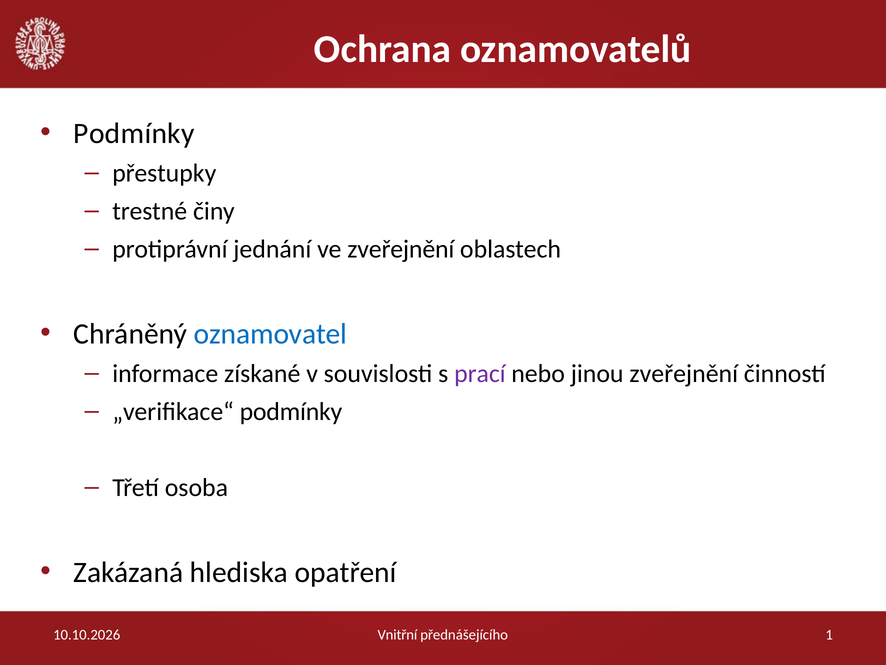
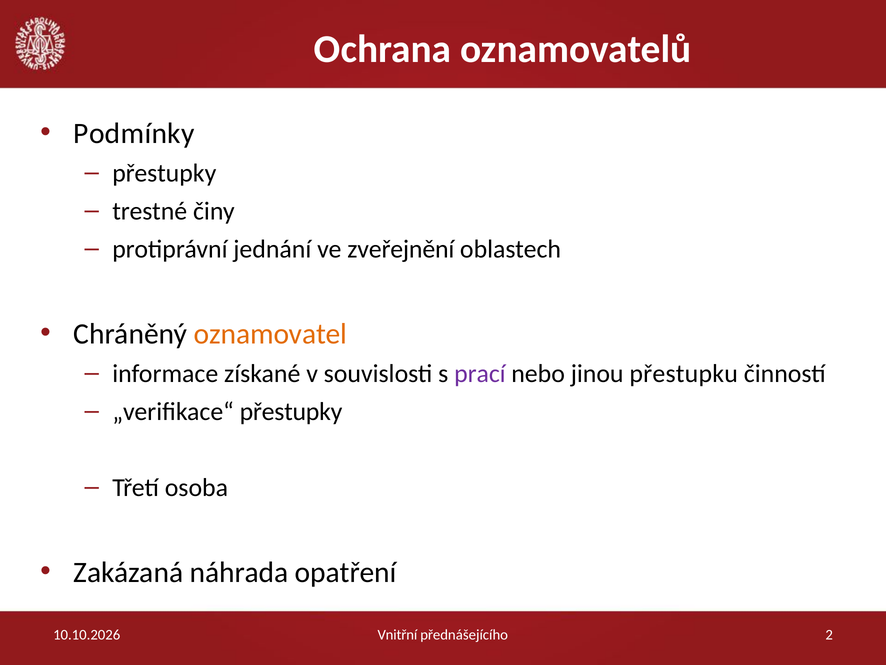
oznamovatel colour: blue -> orange
jinou zveřejnění: zveřejnění -> přestupku
„verifikace“ podmínky: podmínky -> přestupky
hlediska: hlediska -> náhrada
1: 1 -> 2
